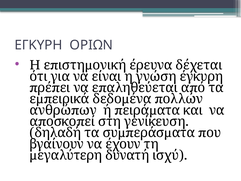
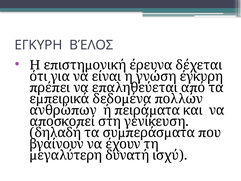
ΟΡΙΩΝ: ΟΡΙΩΝ -> ΒΈΛΟΣ
